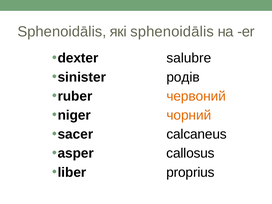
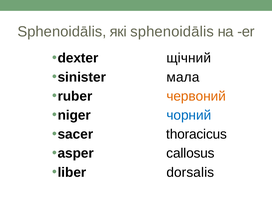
salubre: salubre -> щічний
родів: родів -> мала
чорний colour: orange -> blue
calcaneus: calcaneus -> thoracicus
proprius: proprius -> dorsalis
